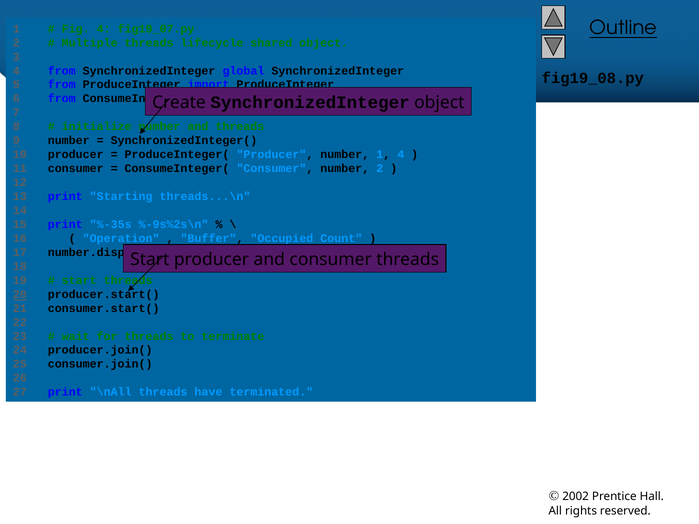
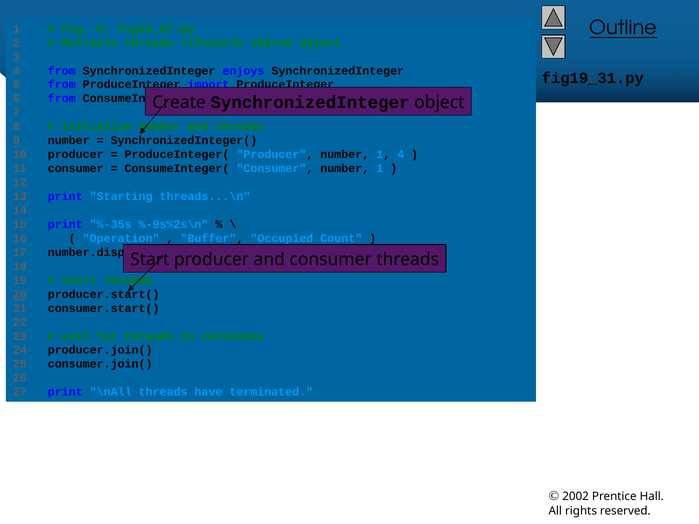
Fig 4: 4 -> 0
global: global -> enjoys
fig19_08.py: fig19_08.py -> fig19_31.py
Consumer number 2: 2 -> 1
